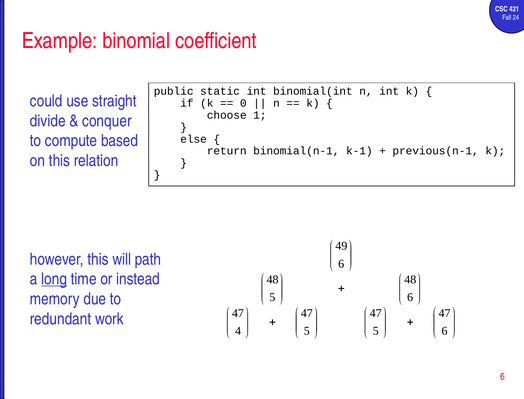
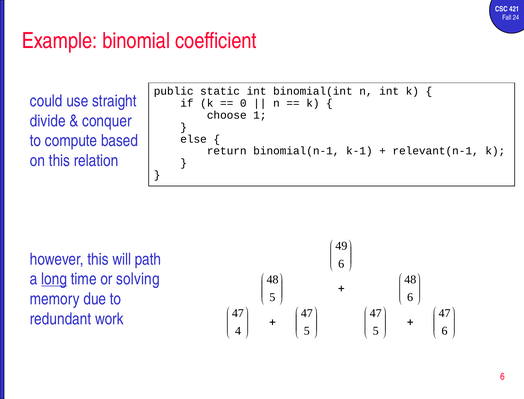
previous(n-1: previous(n-1 -> relevant(n-1
instead: instead -> solving
